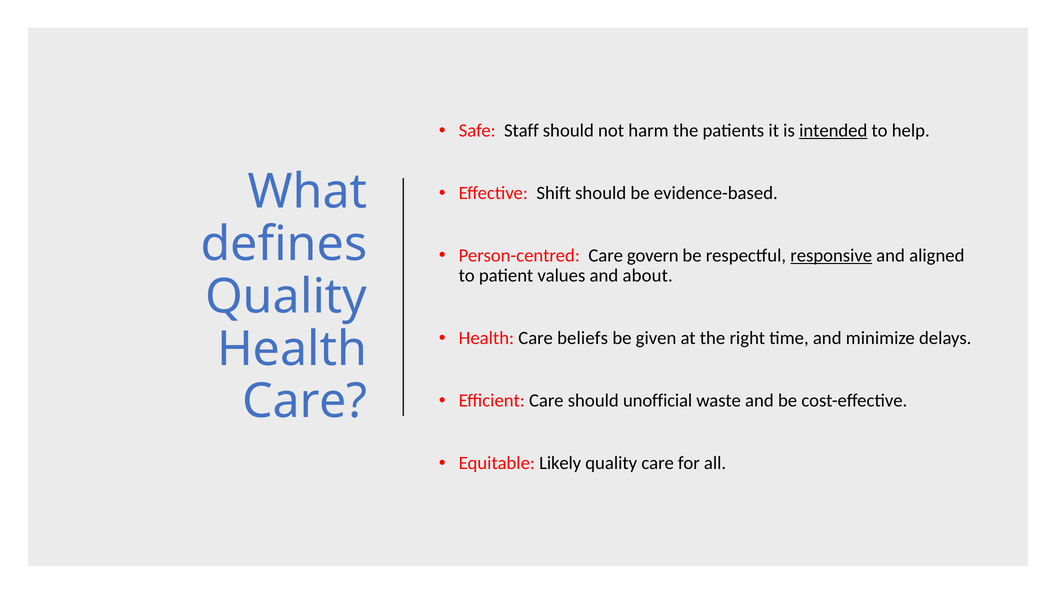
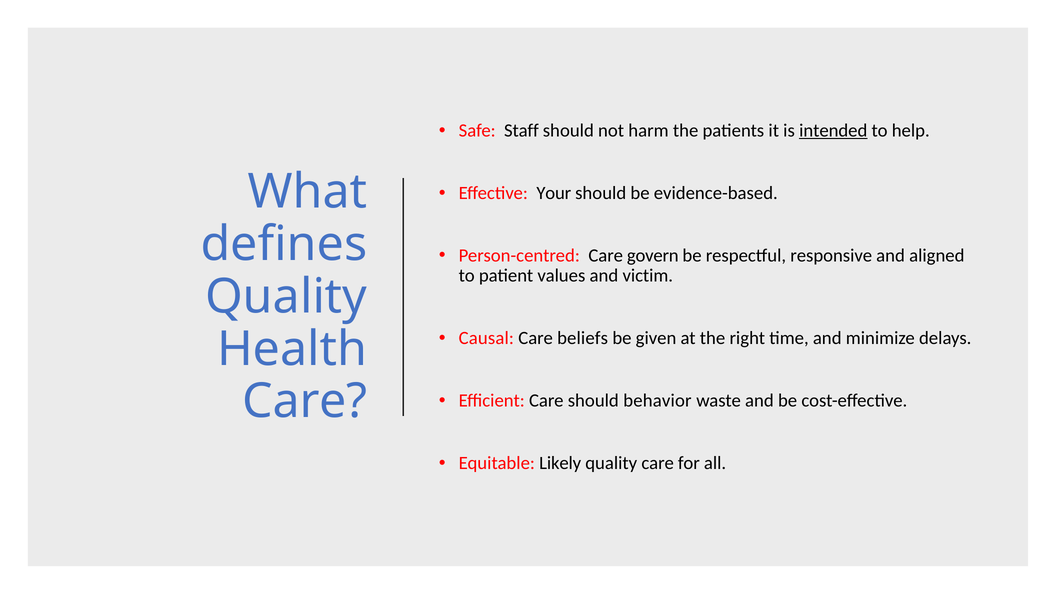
Shift: Shift -> Your
responsive underline: present -> none
about: about -> victim
Health at (486, 338): Health -> Causal
unofficial: unofficial -> behavior
